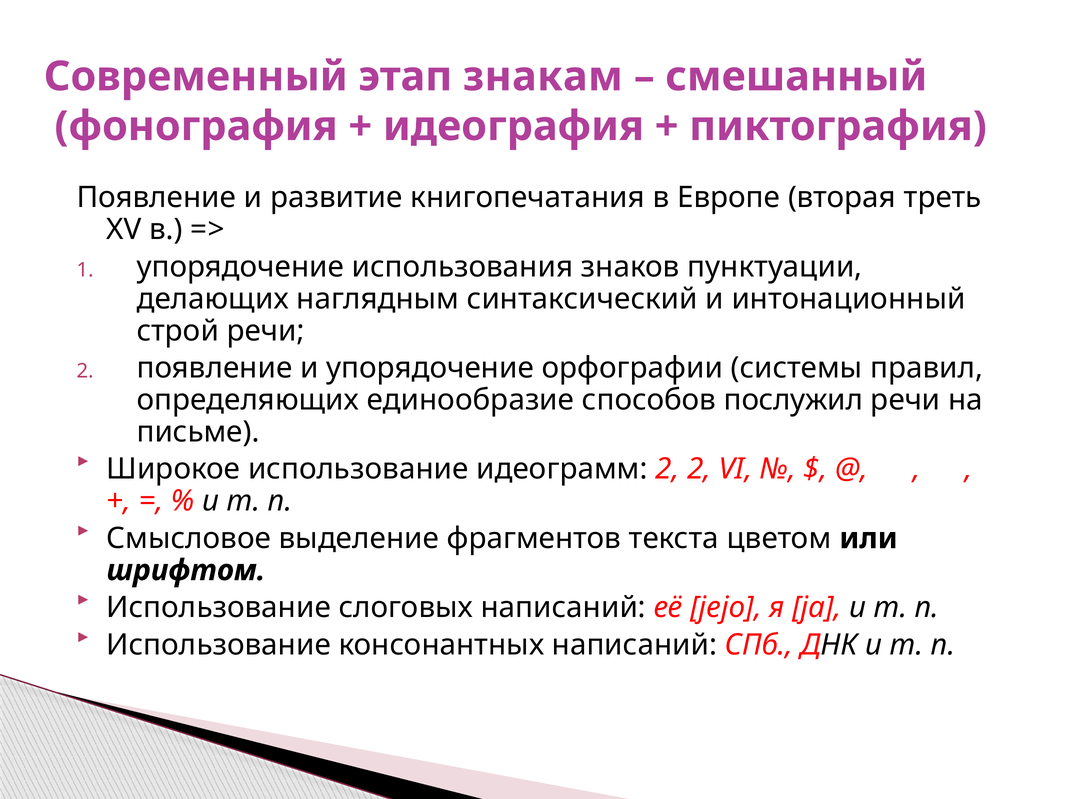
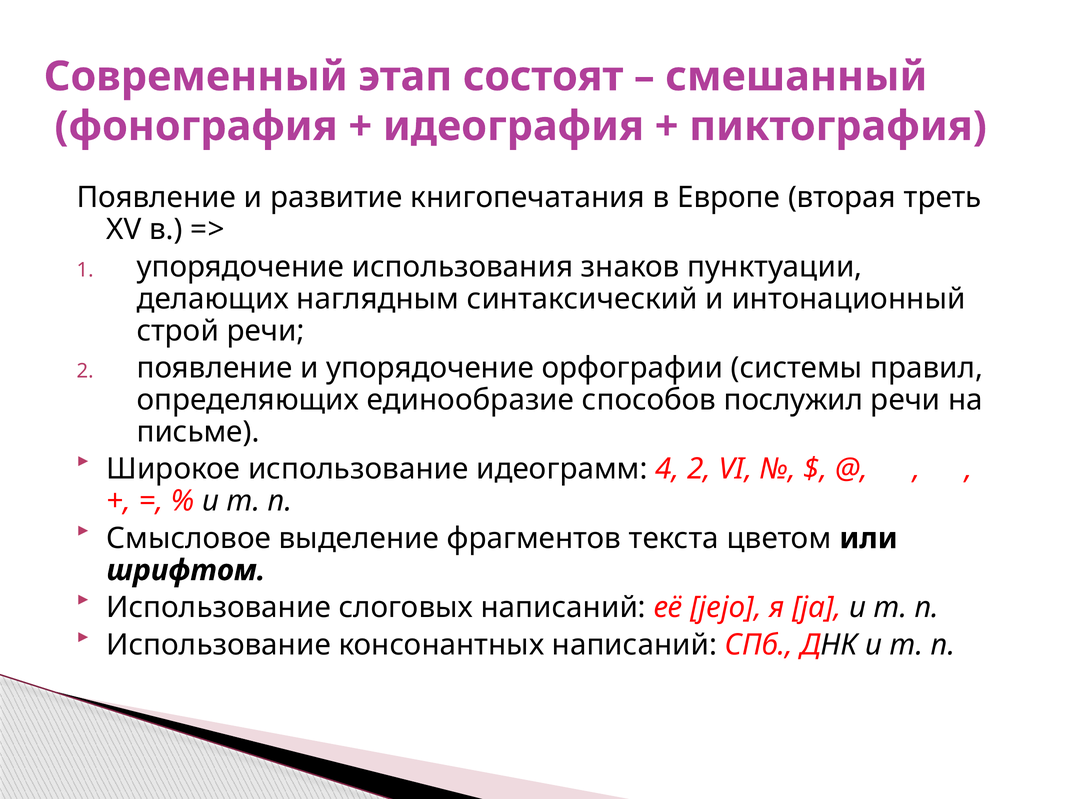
знакам: знакам -> состоят
идеограмм 2: 2 -> 4
